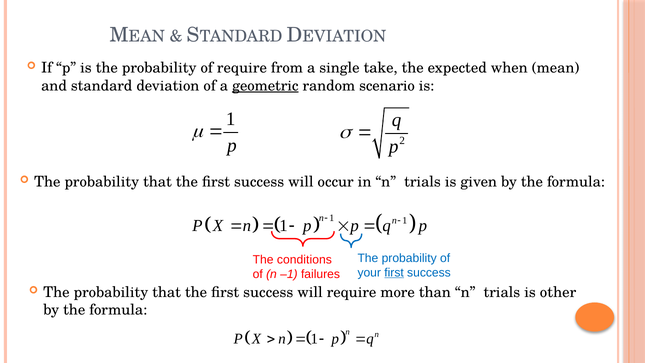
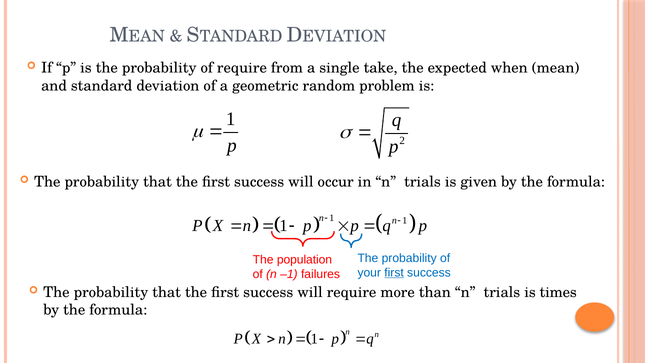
geometric underline: present -> none
scenario: scenario -> problem
conditions: conditions -> population
other: other -> times
